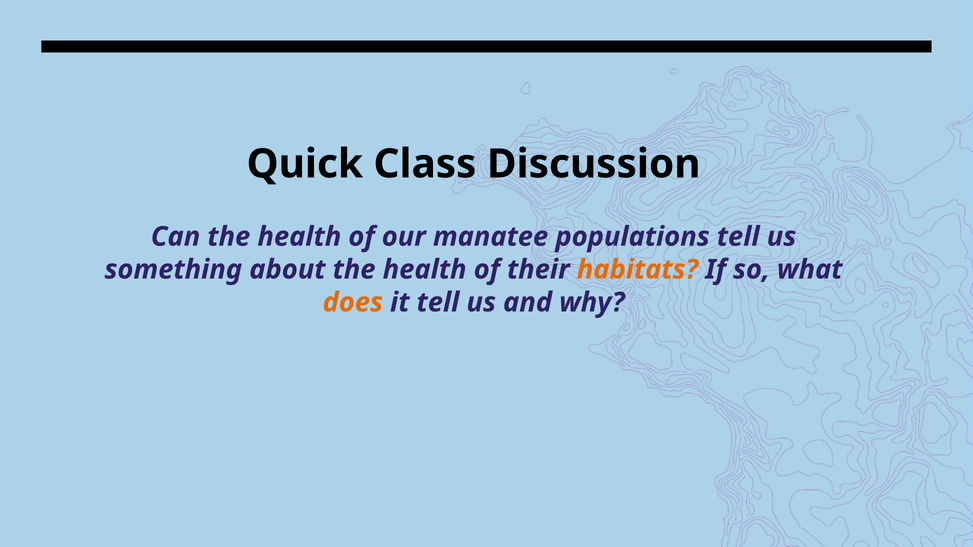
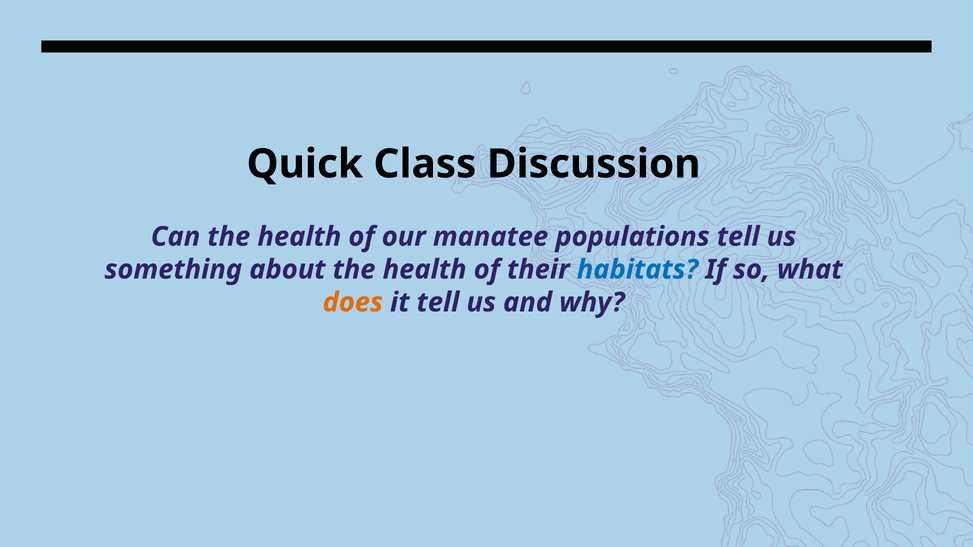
habitats colour: orange -> blue
